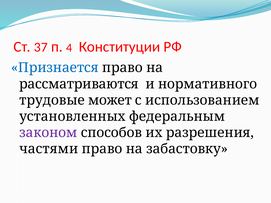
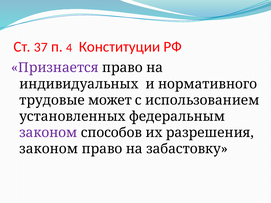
Признается colour: blue -> purple
рассматриваются: рассматриваются -> индивидуальных
частями at (49, 149): частями -> законом
